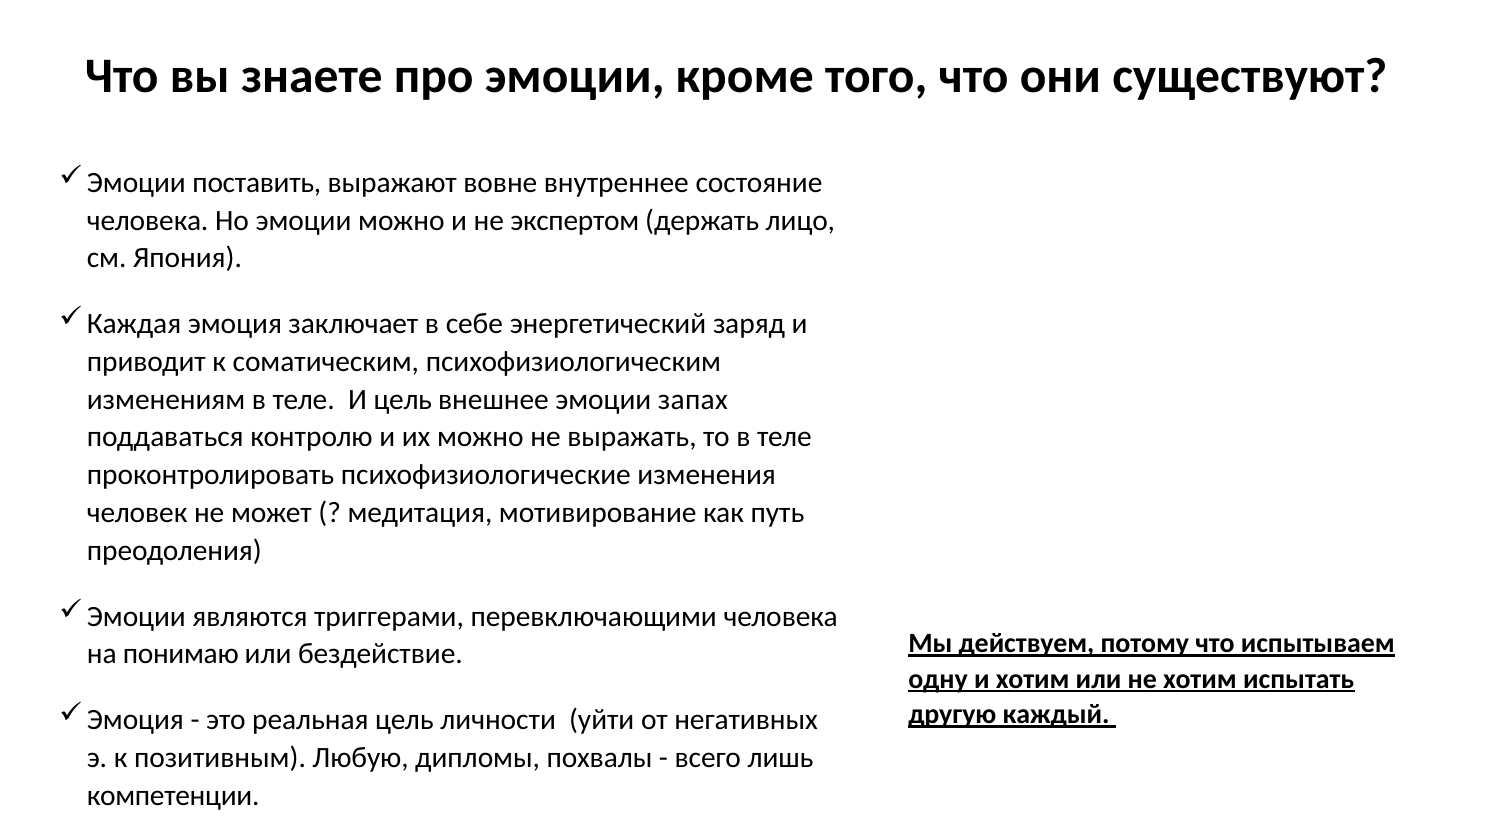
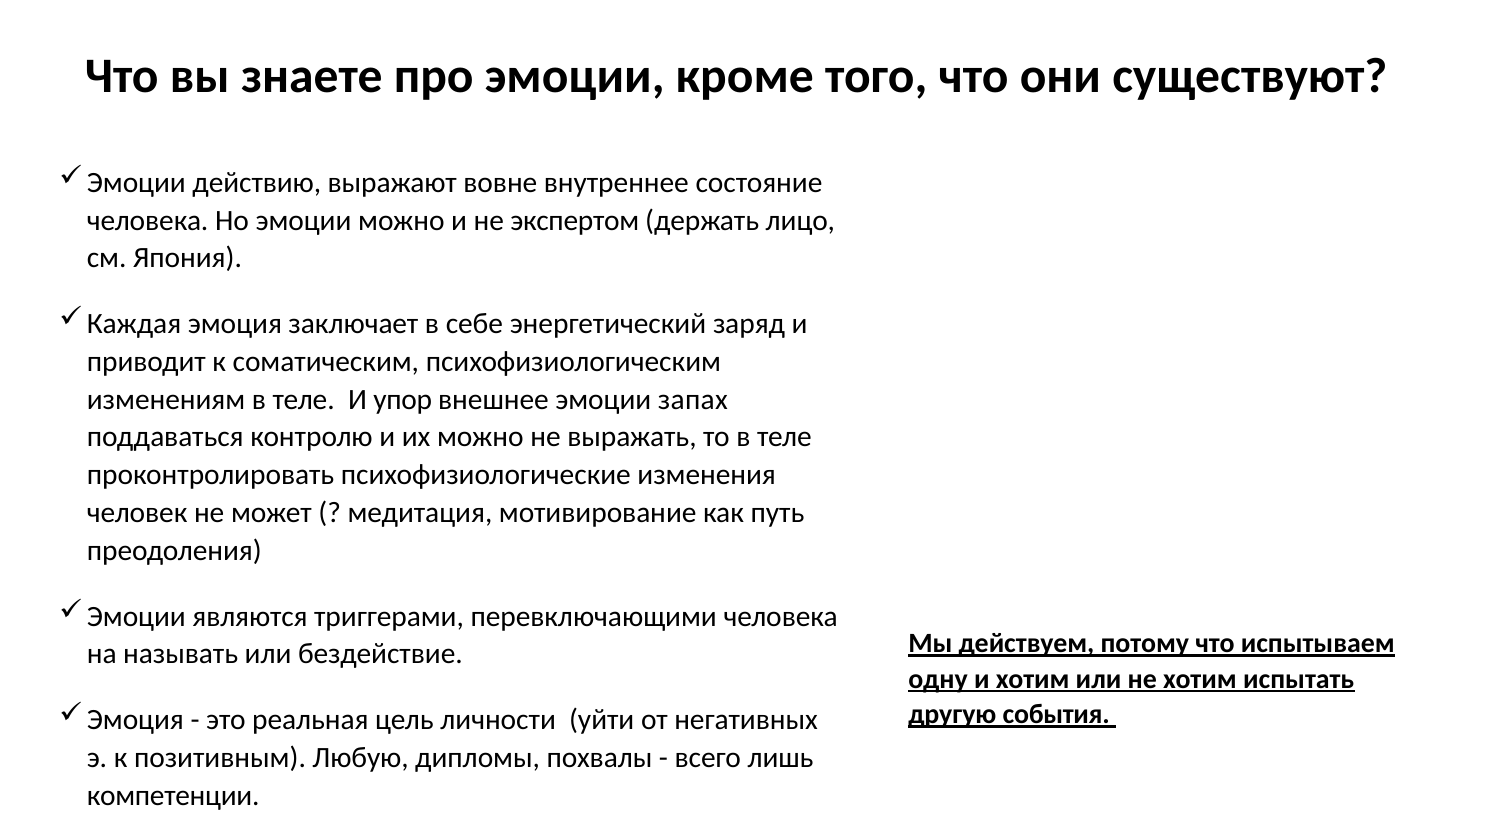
поставить: поставить -> действию
И цель: цель -> упор
понимаю: понимаю -> называть
каждый: каждый -> события
